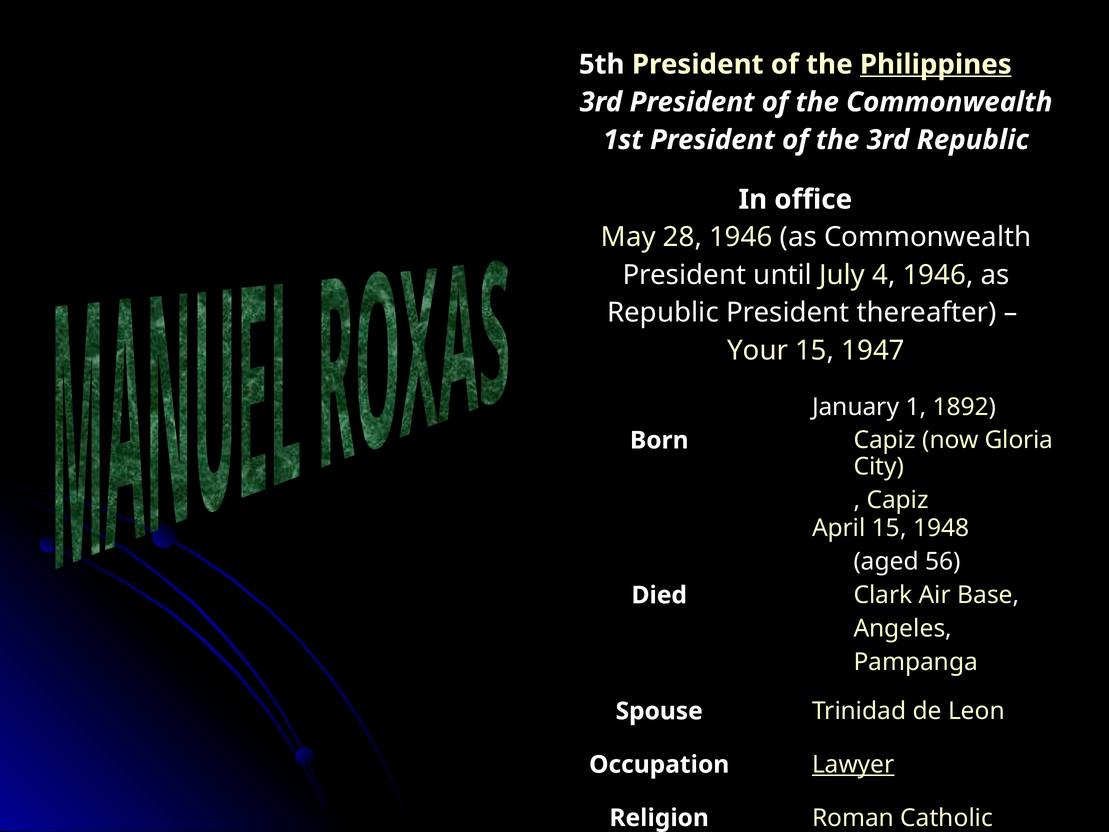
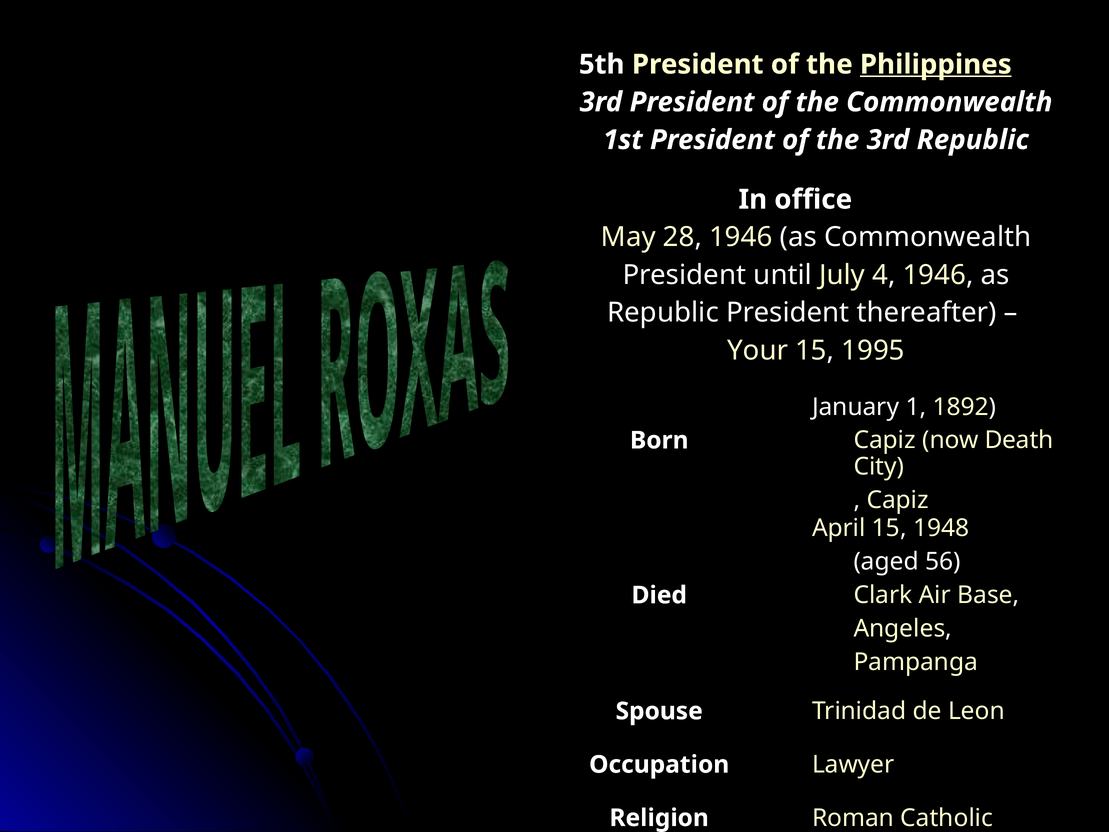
1947: 1947 -> 1995
Gloria: Gloria -> Death
Lawyer underline: present -> none
